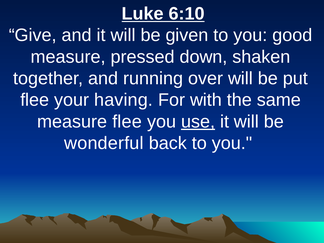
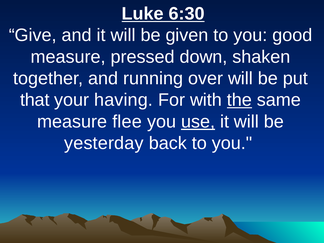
6:10: 6:10 -> 6:30
flee at (35, 100): flee -> that
the underline: none -> present
wonderful: wonderful -> yesterday
